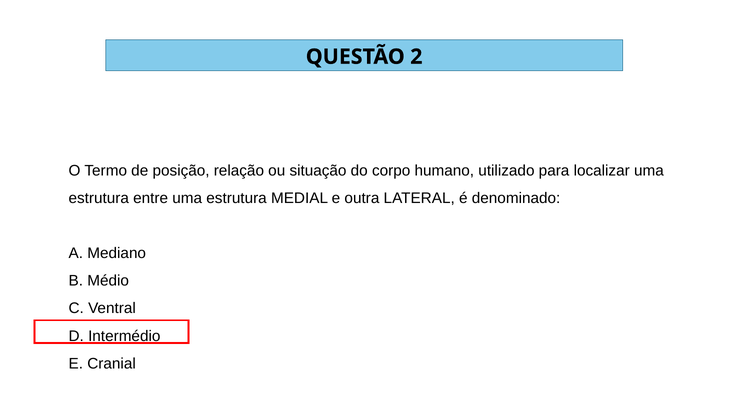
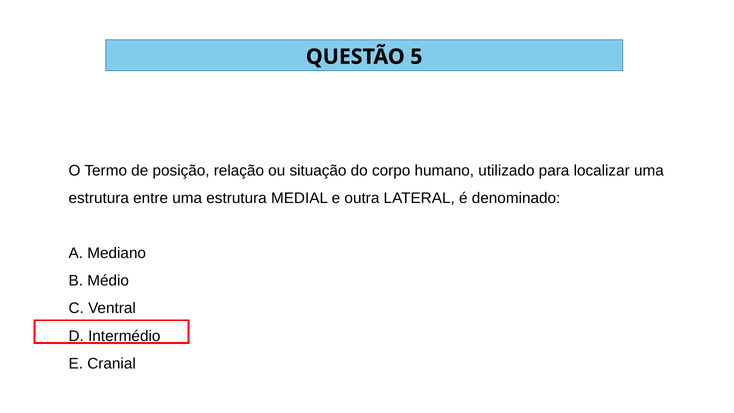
2: 2 -> 5
